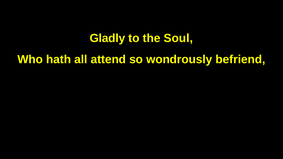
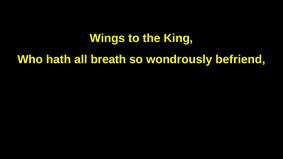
Gladly: Gladly -> Wings
Soul: Soul -> King
attend: attend -> breath
